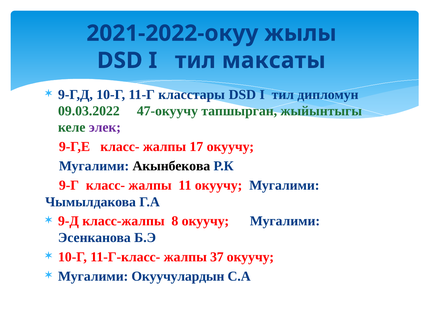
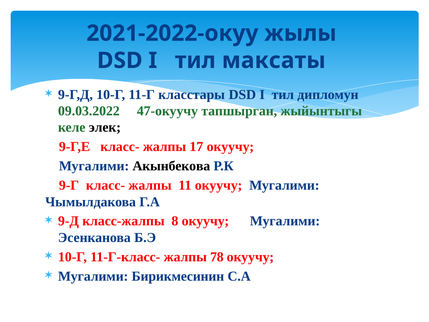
элек colour: purple -> black
37: 37 -> 78
Окуучулардын: Окуучулардын -> Бирикмесинин
